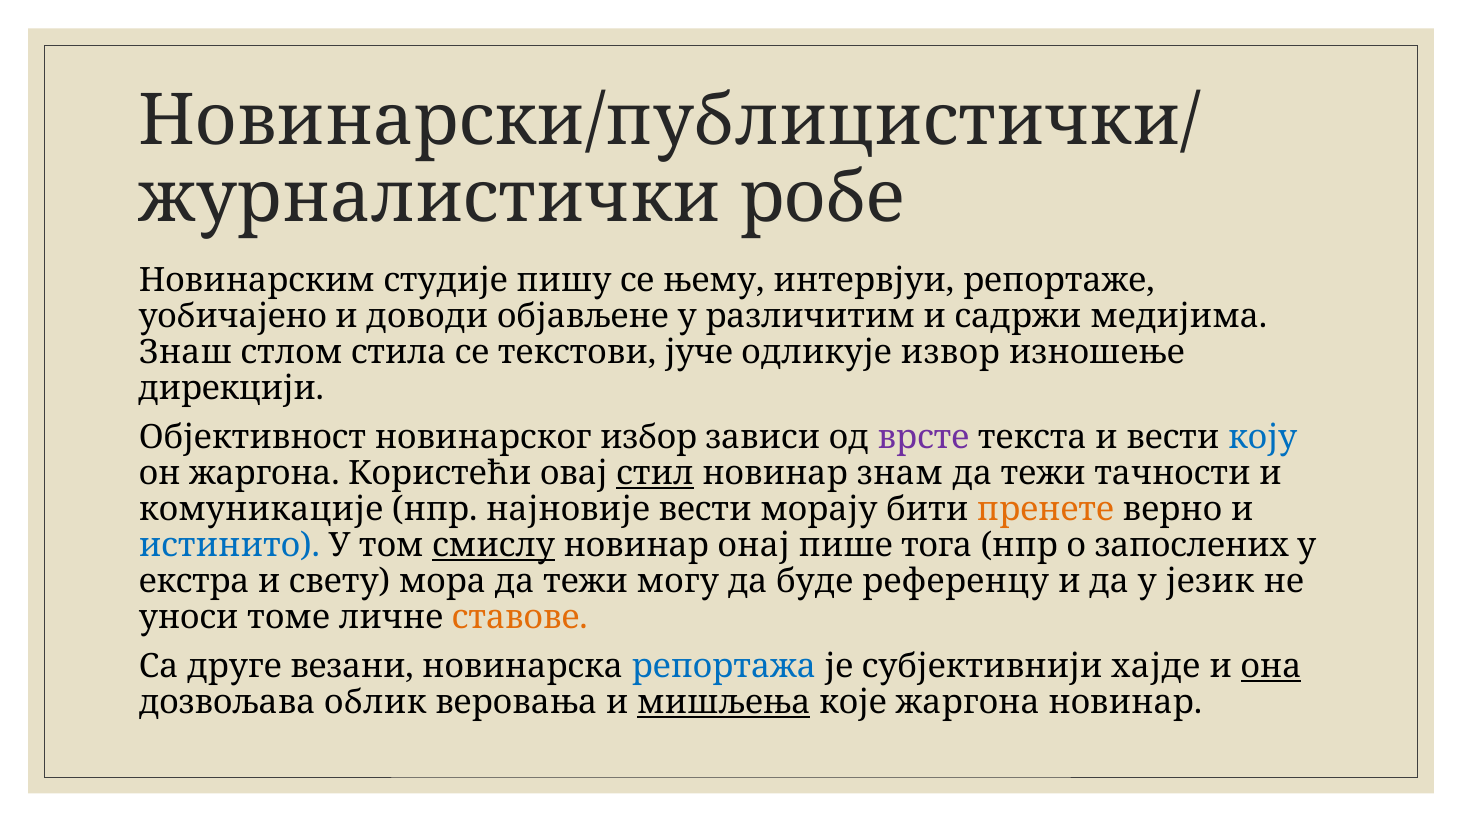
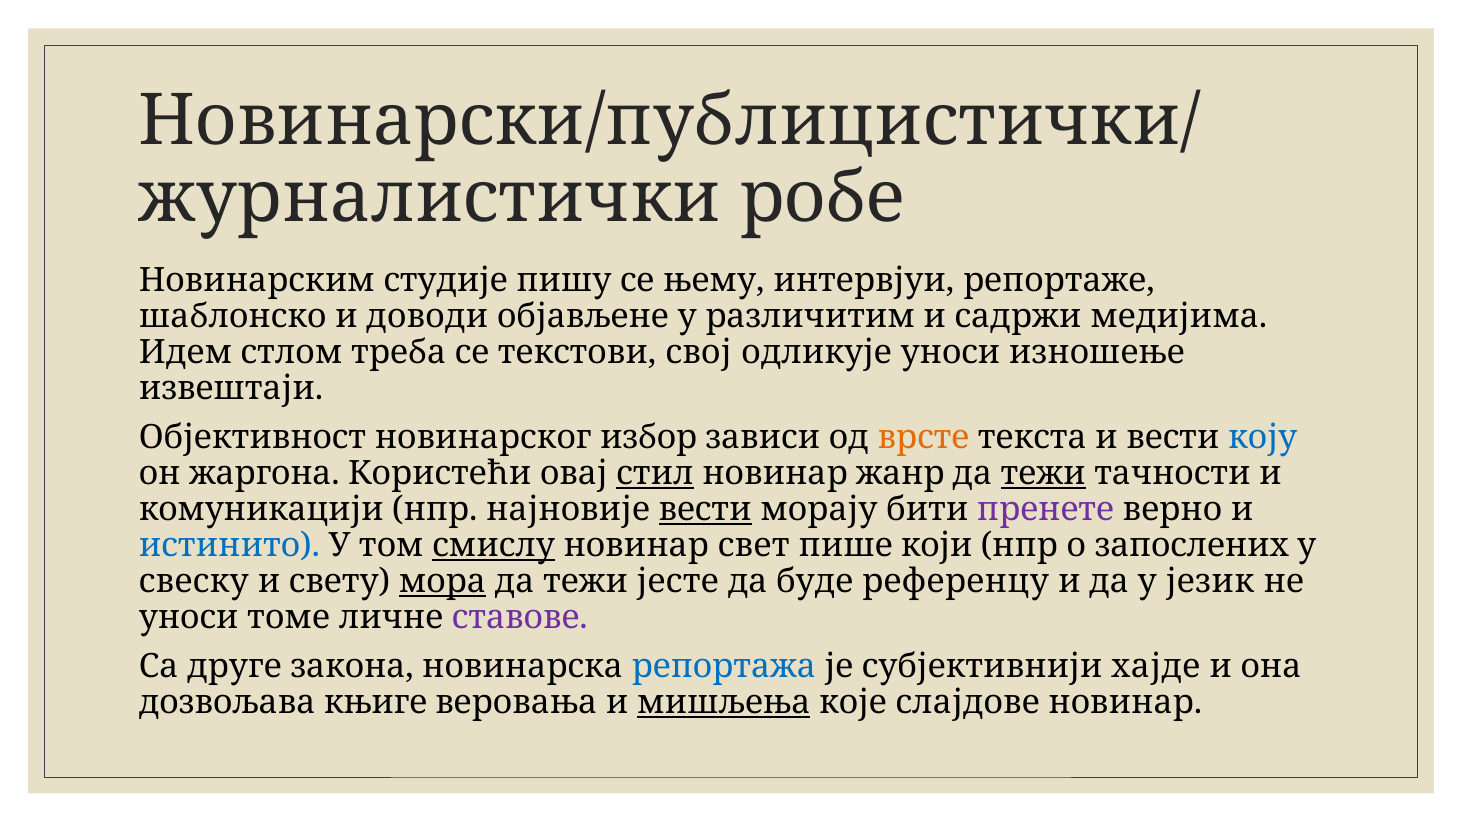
уобичајено: уобичајено -> шаблонско
Знаш: Знаш -> Идем
стила: стила -> треба
јуче: јуче -> свој
одликује извор: извор -> уноси
дирекцији: дирекцији -> извештаји
врсте colour: purple -> orange
знам: знам -> жанр
тежи at (1043, 473) underline: none -> present
комуникације: комуникације -> комуникацији
вести at (705, 510) underline: none -> present
пренете colour: orange -> purple
онај: онај -> свет
тога: тога -> који
екстра: екстра -> свеску
мора underline: none -> present
могу: могу -> јесте
ставове colour: orange -> purple
везани: везани -> закона
она underline: present -> none
облик: облик -> књиге
које жаргона: жаргона -> слајдове
